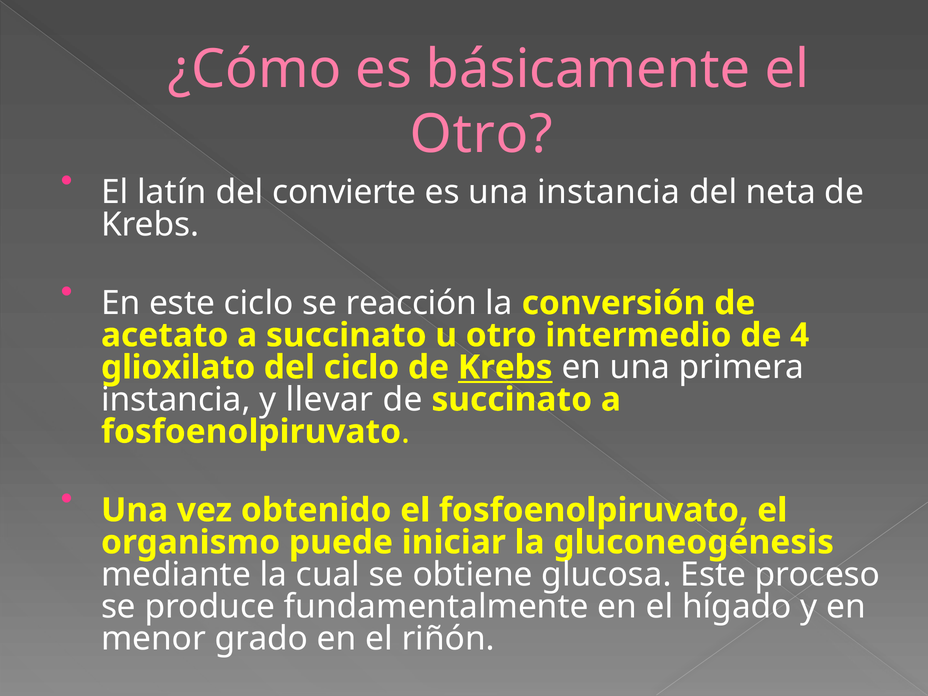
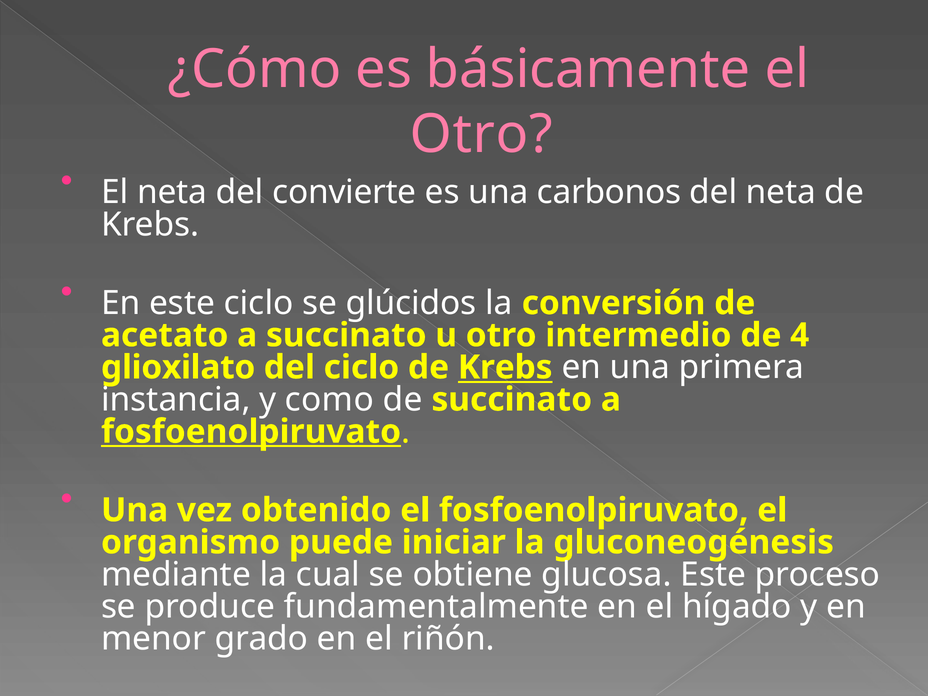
El latín: latín -> neta
una instancia: instancia -> carbonos
reacción: reacción -> glúcidos
llevar: llevar -> como
fosfoenolpiruvato at (251, 432) underline: none -> present
